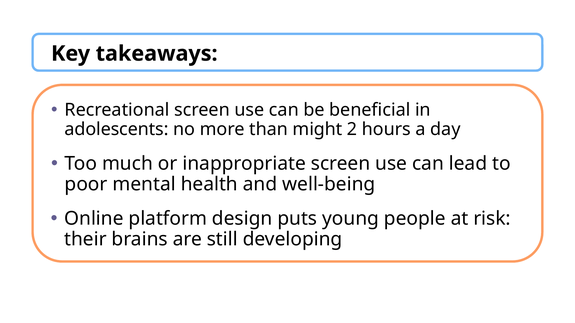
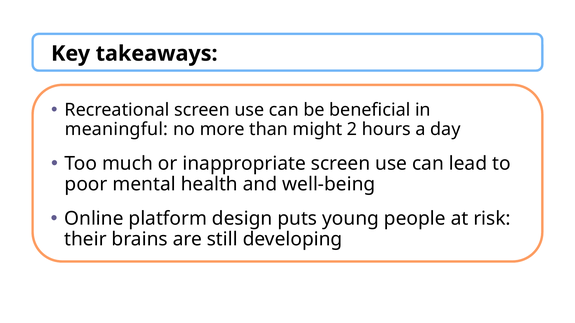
adolescents: adolescents -> meaningful
